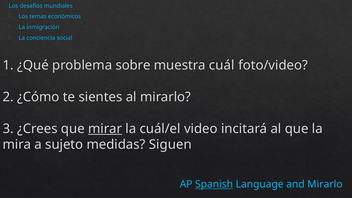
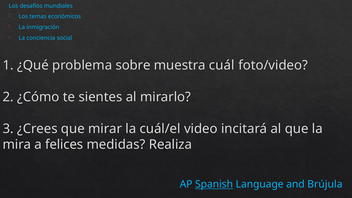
mirar underline: present -> none
sujeto: sujeto -> felices
Siguen: Siguen -> Realiza
and Mirarlo: Mirarlo -> Brújula
